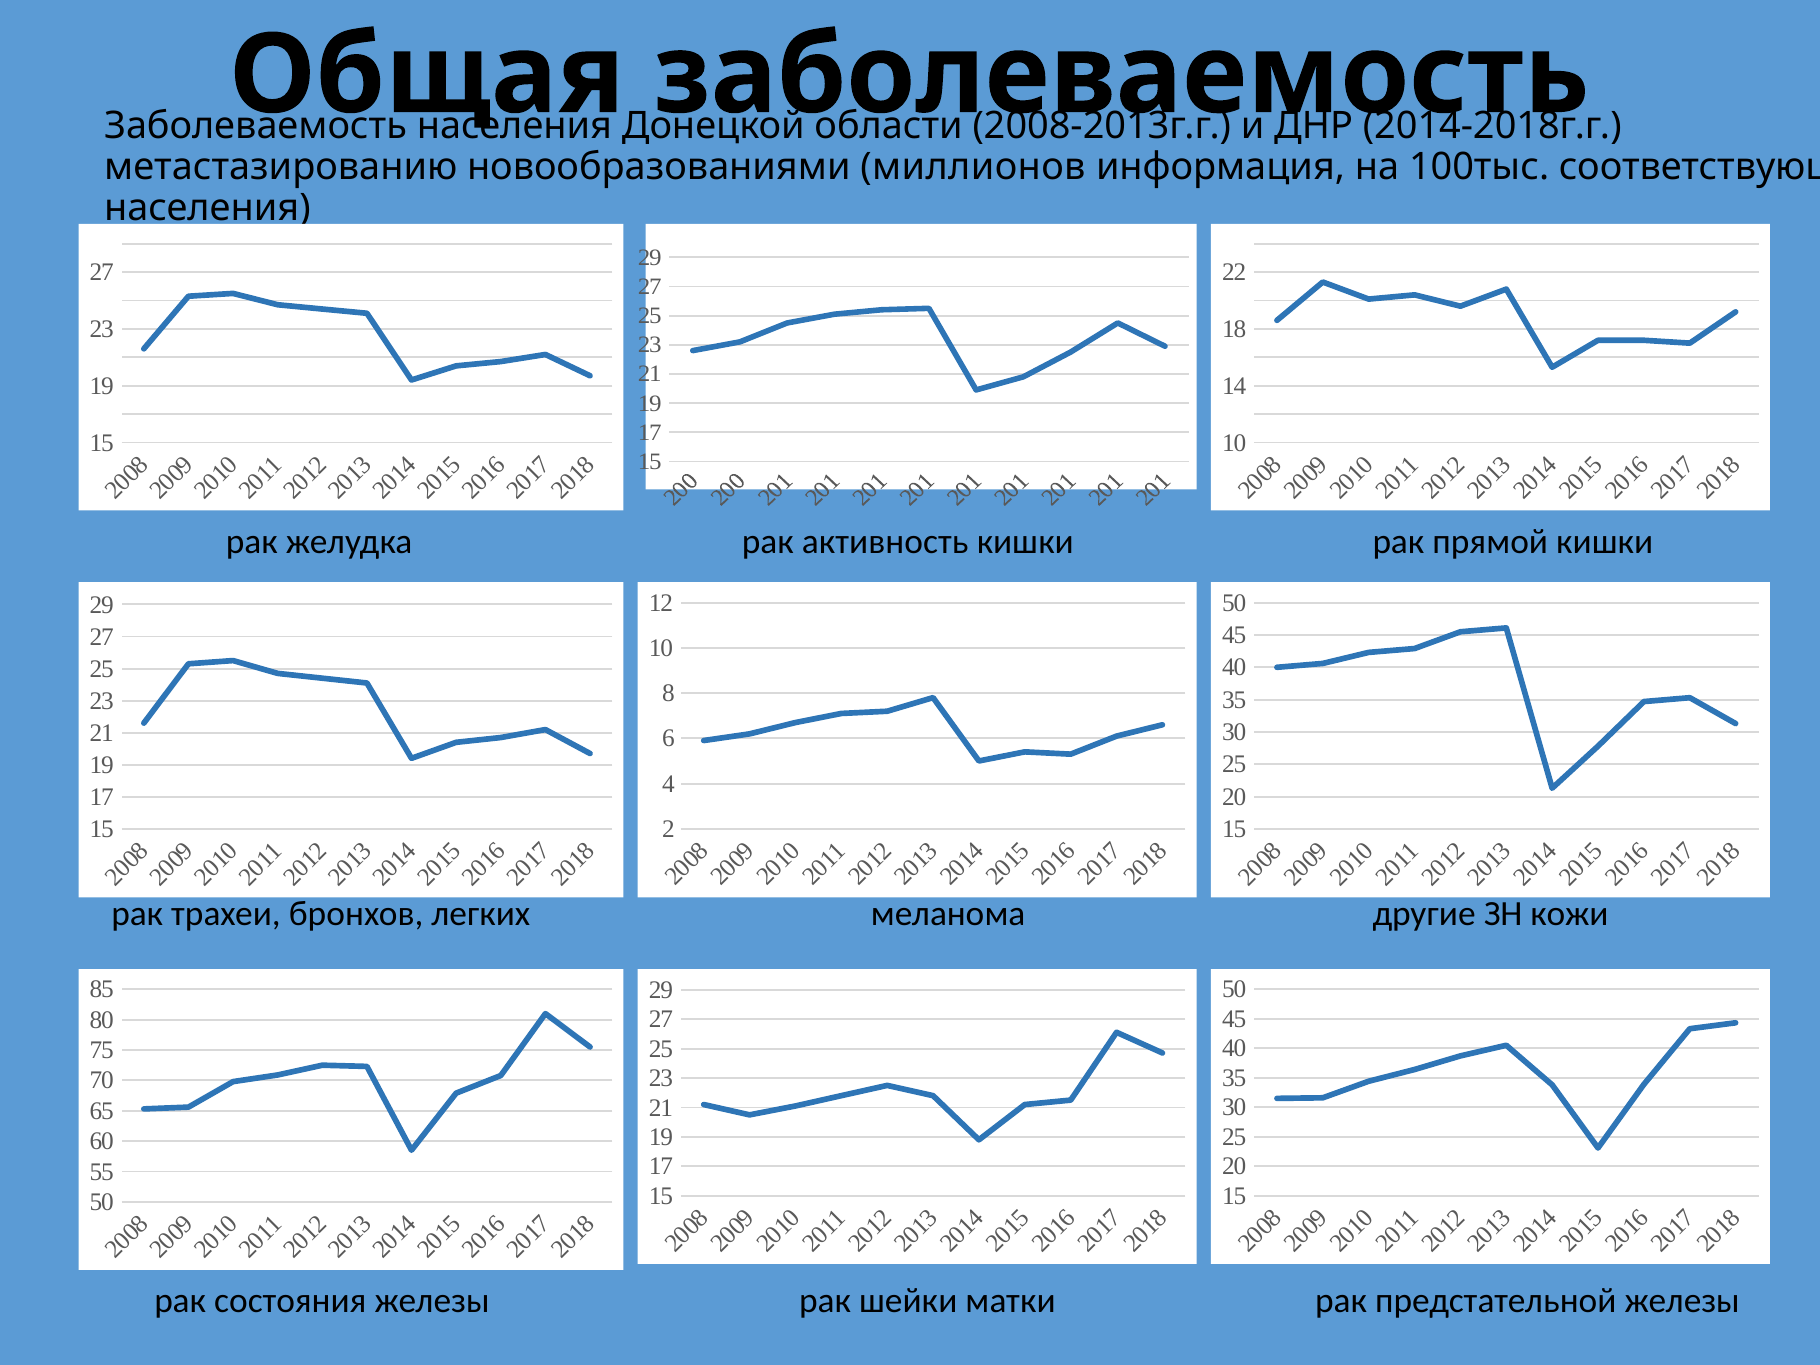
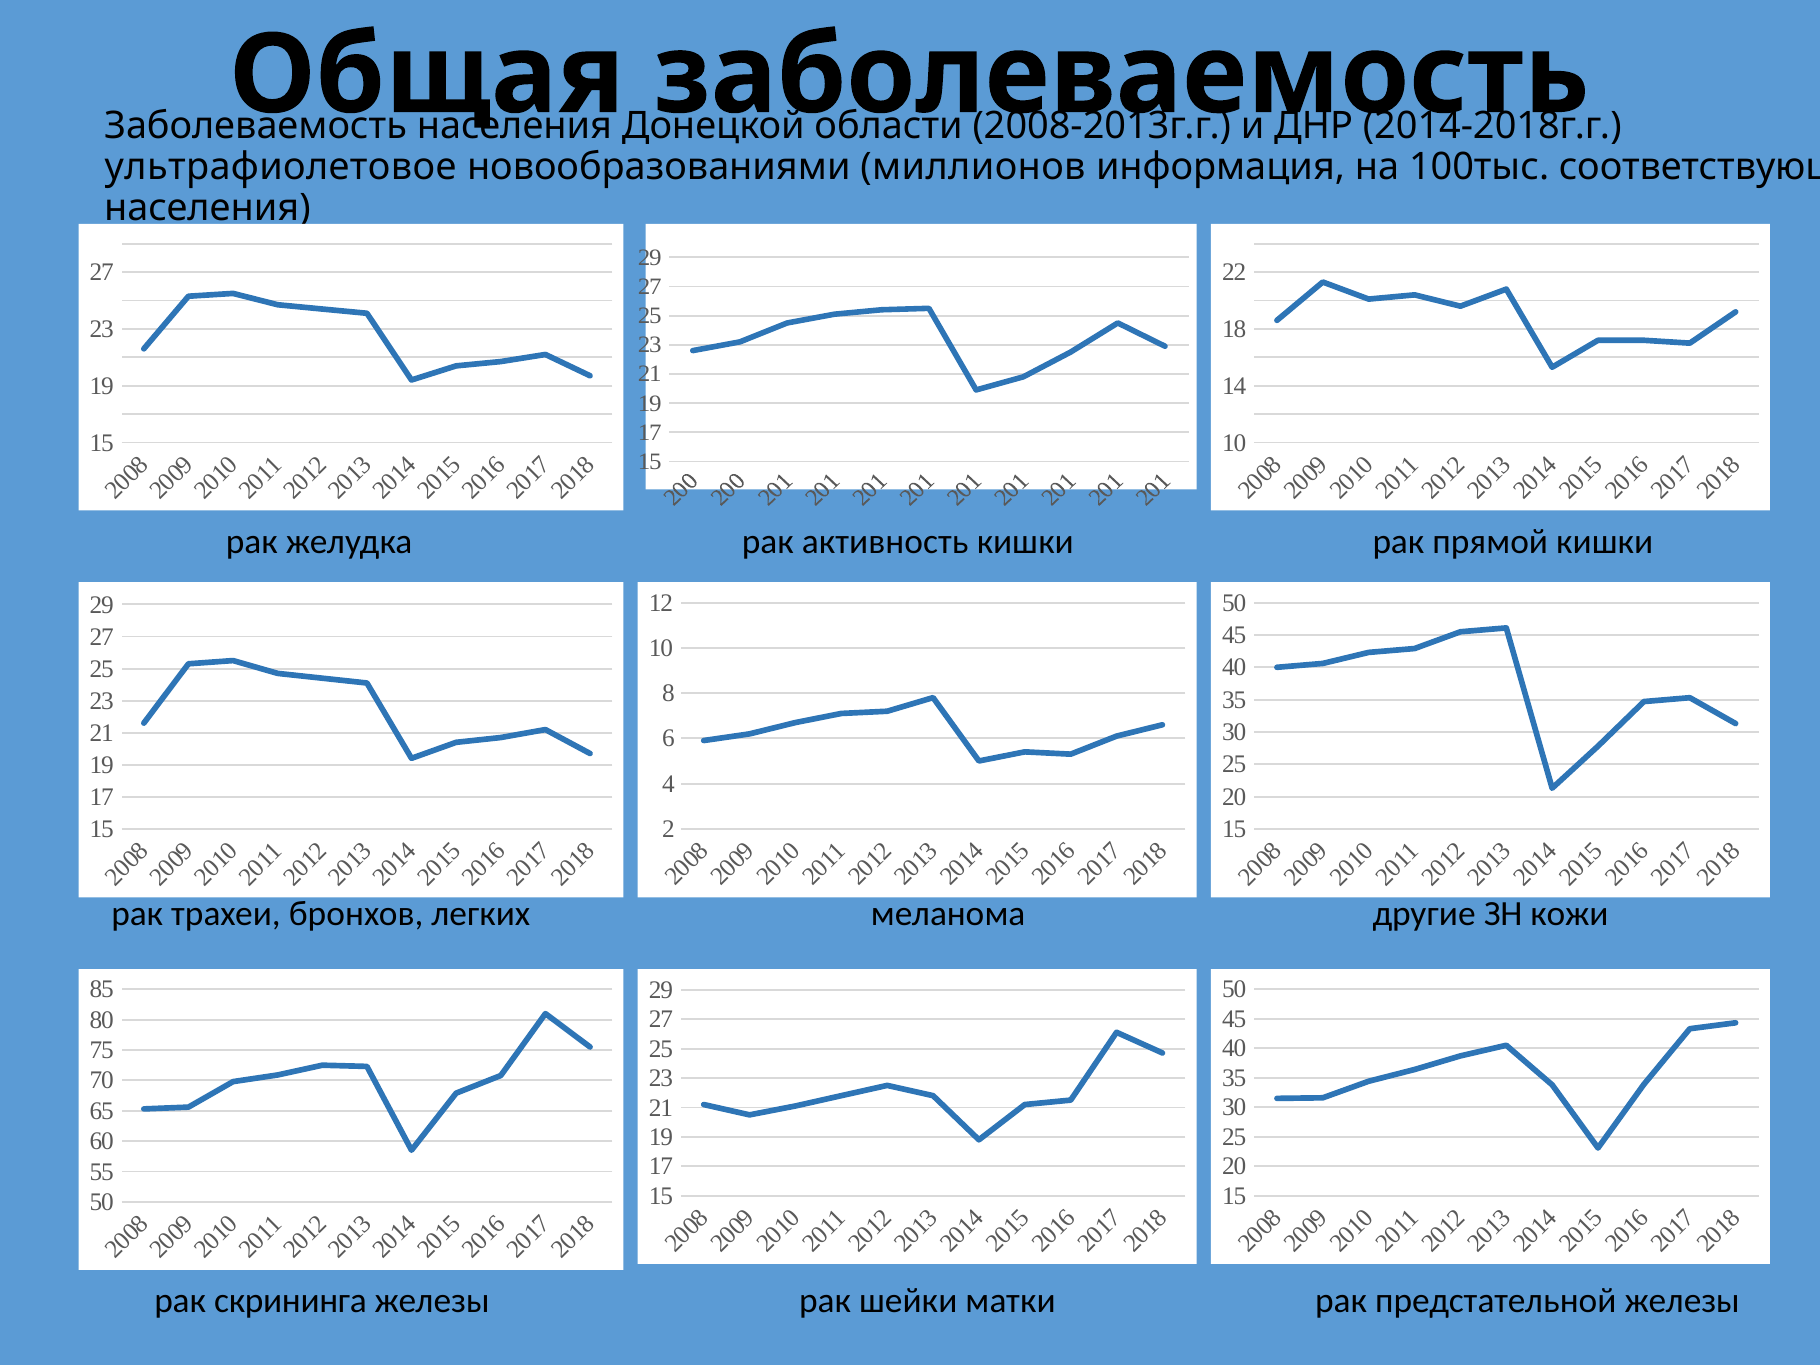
метастазированию: метастазированию -> ультрафиолетовое
состояния: состояния -> скрининга
